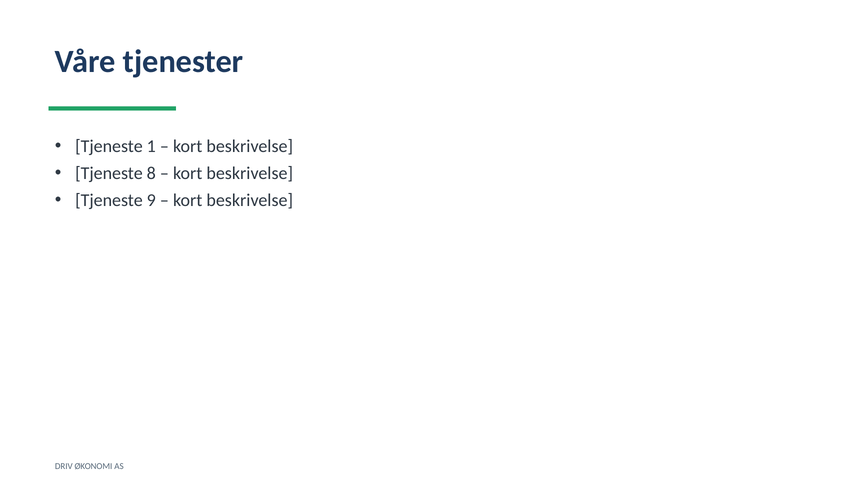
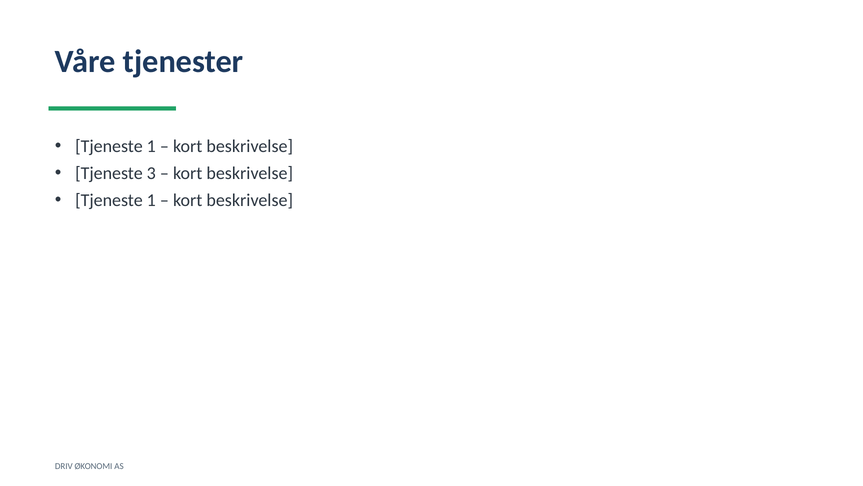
8: 8 -> 3
9 at (151, 200): 9 -> 1
